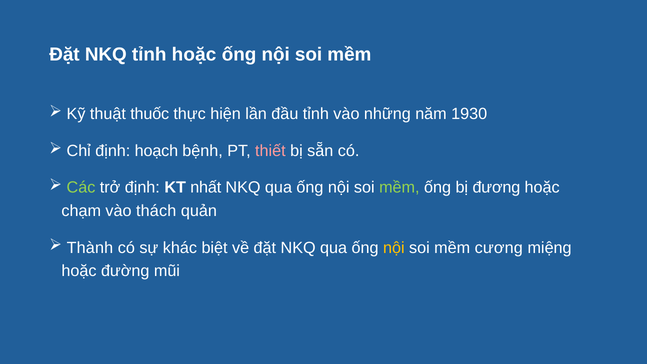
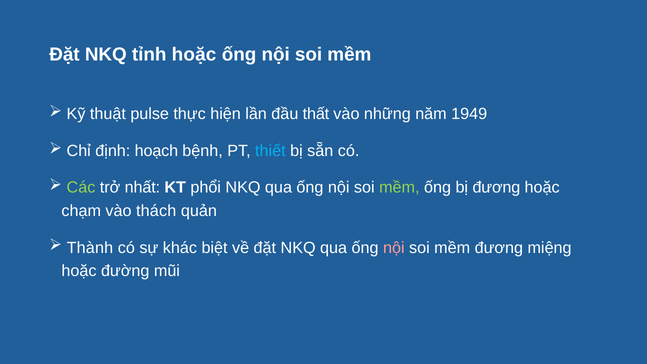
thuốc: thuốc -> pulse
đầu tỉnh: tỉnh -> thất
1930: 1930 -> 1949
thiết colour: pink -> light blue
trở định: định -> nhất
nhất: nhất -> phổi
nội at (394, 248) colour: yellow -> pink
mềm cương: cương -> đương
